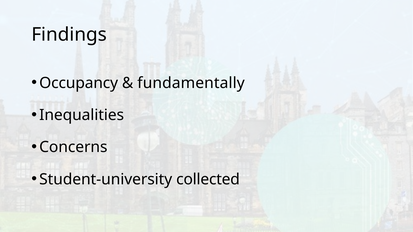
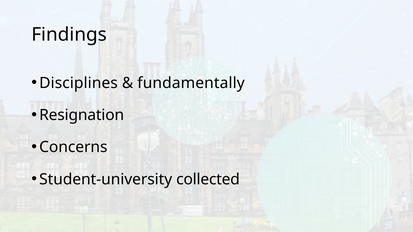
Occupancy: Occupancy -> Disciplines
Inequalities: Inequalities -> Resignation
